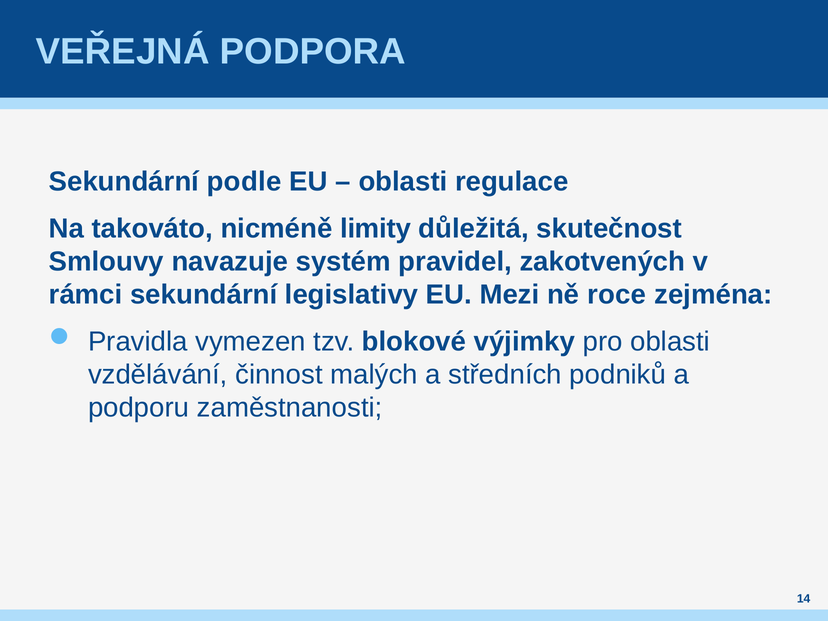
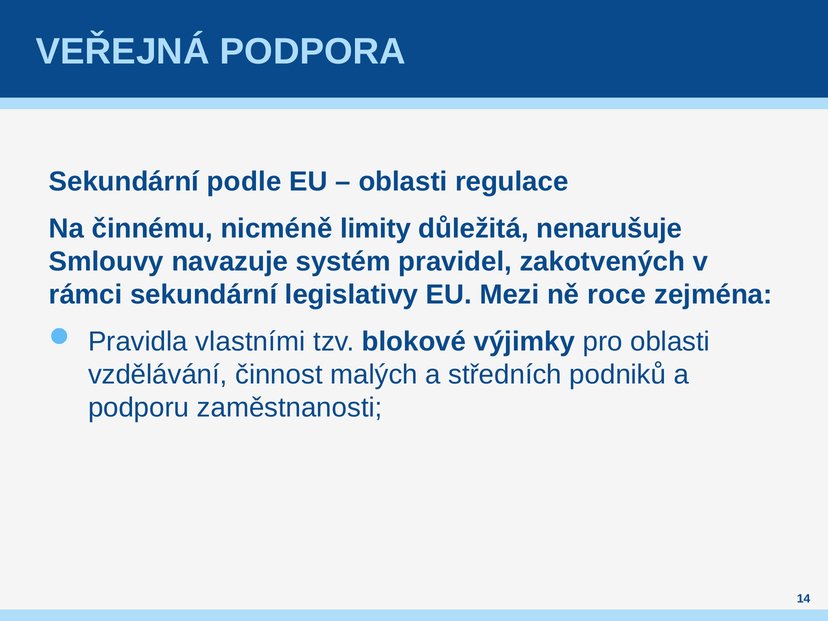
takováto: takováto -> činnému
skutečnost: skutečnost -> nenarušuje
vymezen: vymezen -> vlastními
